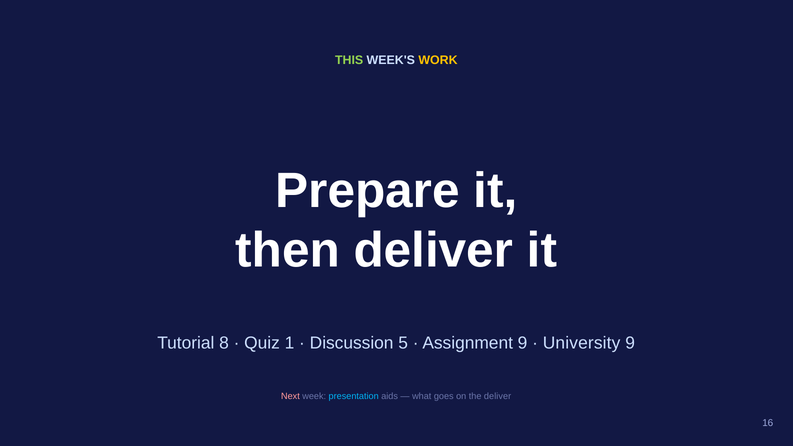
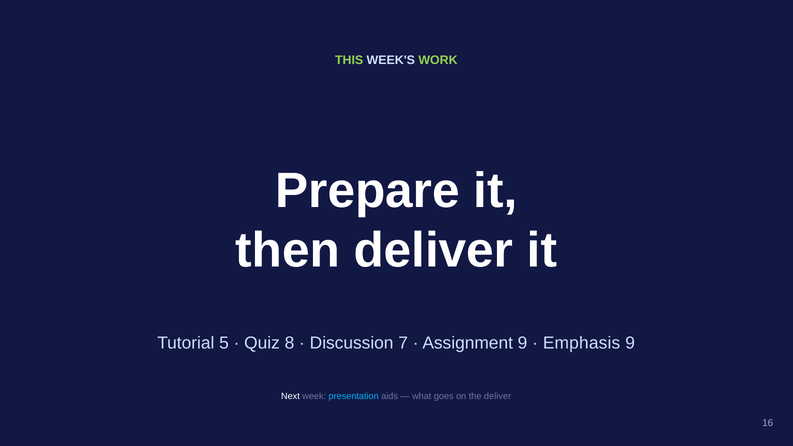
WORK colour: yellow -> light green
8: 8 -> 5
1: 1 -> 8
5: 5 -> 7
University: University -> Emphasis
Next colour: pink -> white
